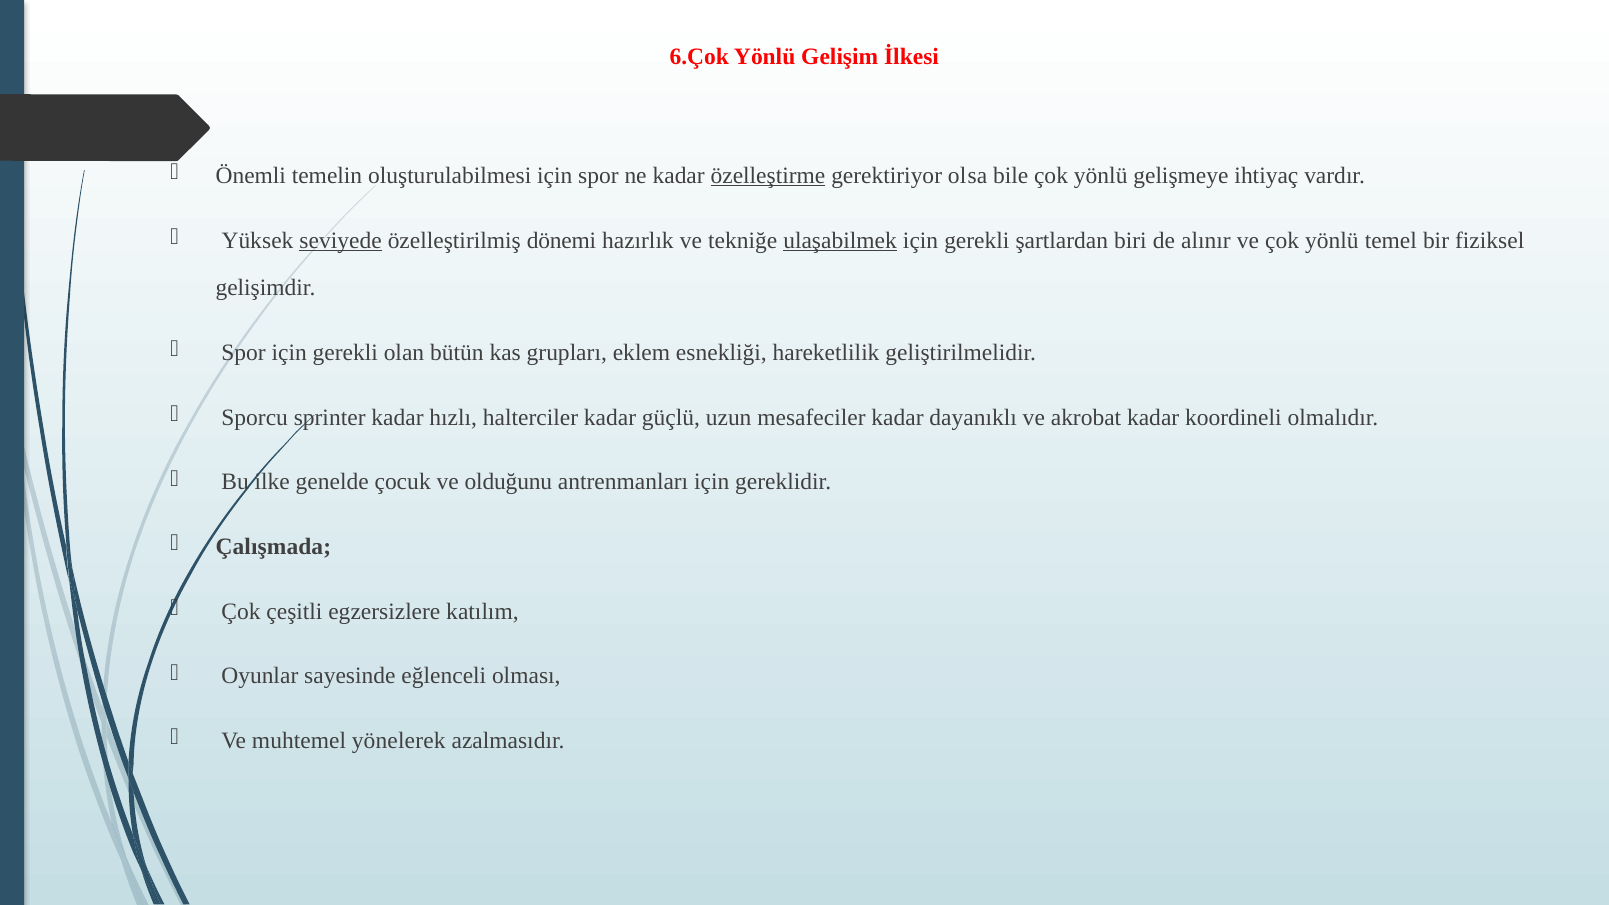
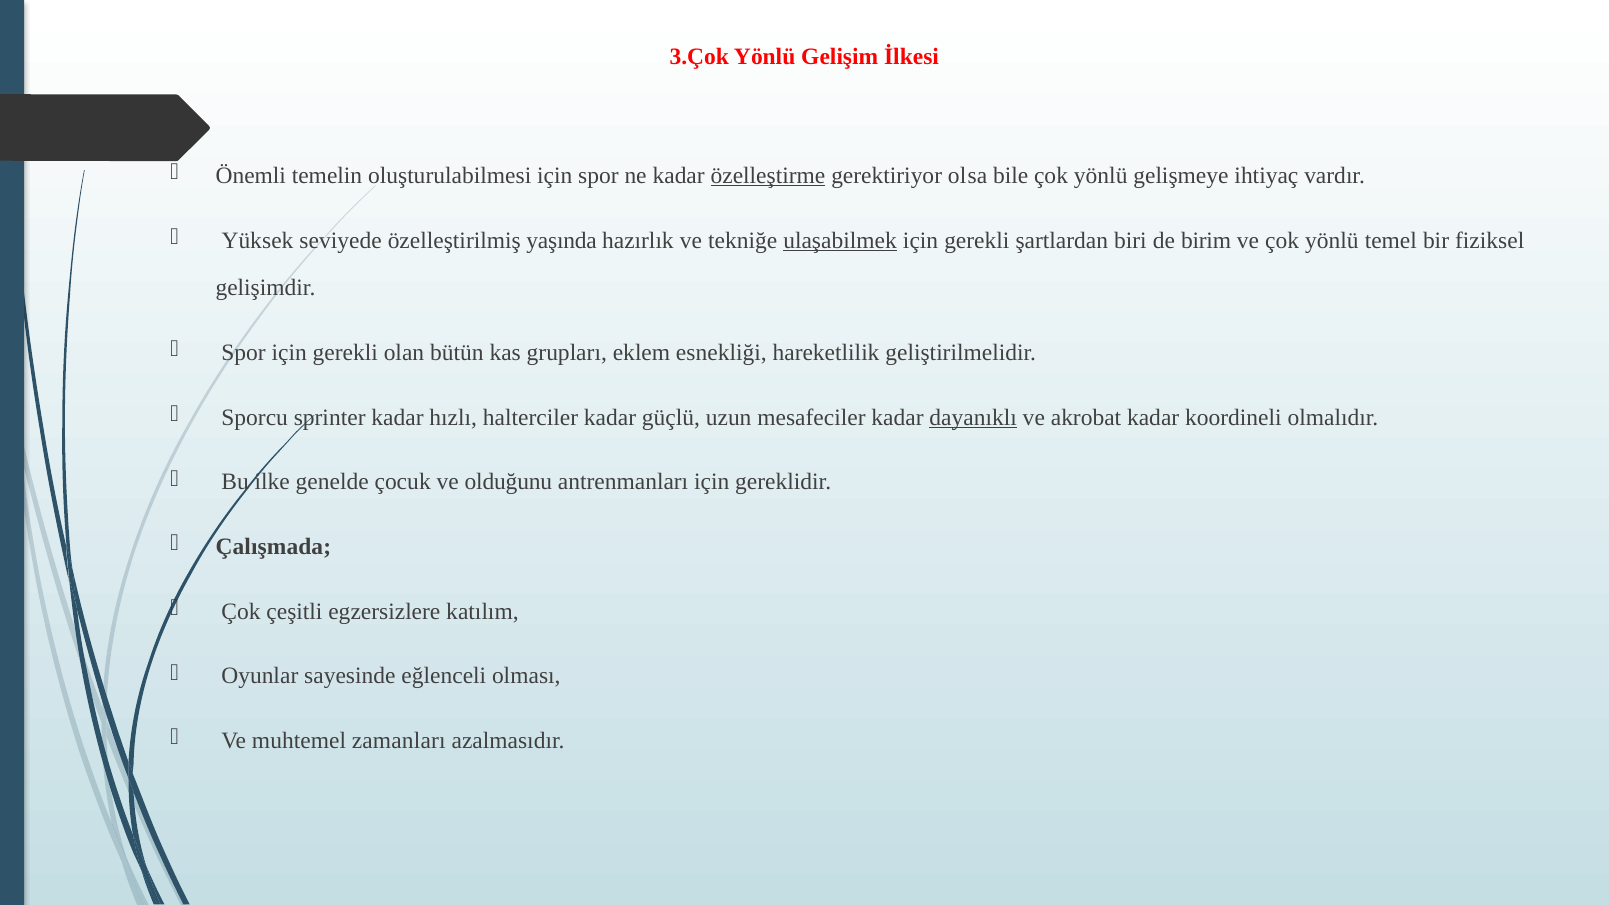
6.Çok: 6.Çok -> 3.Çok
seviyede underline: present -> none
dönemi: dönemi -> yaşında
alınır: alınır -> birim
dayanıklı underline: none -> present
yönelerek: yönelerek -> zamanları
